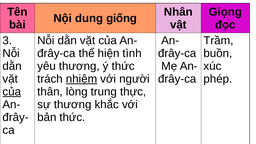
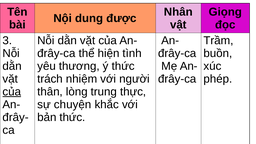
giống: giống -> được
nhiệm underline: present -> none
sự thương: thương -> chuyện
